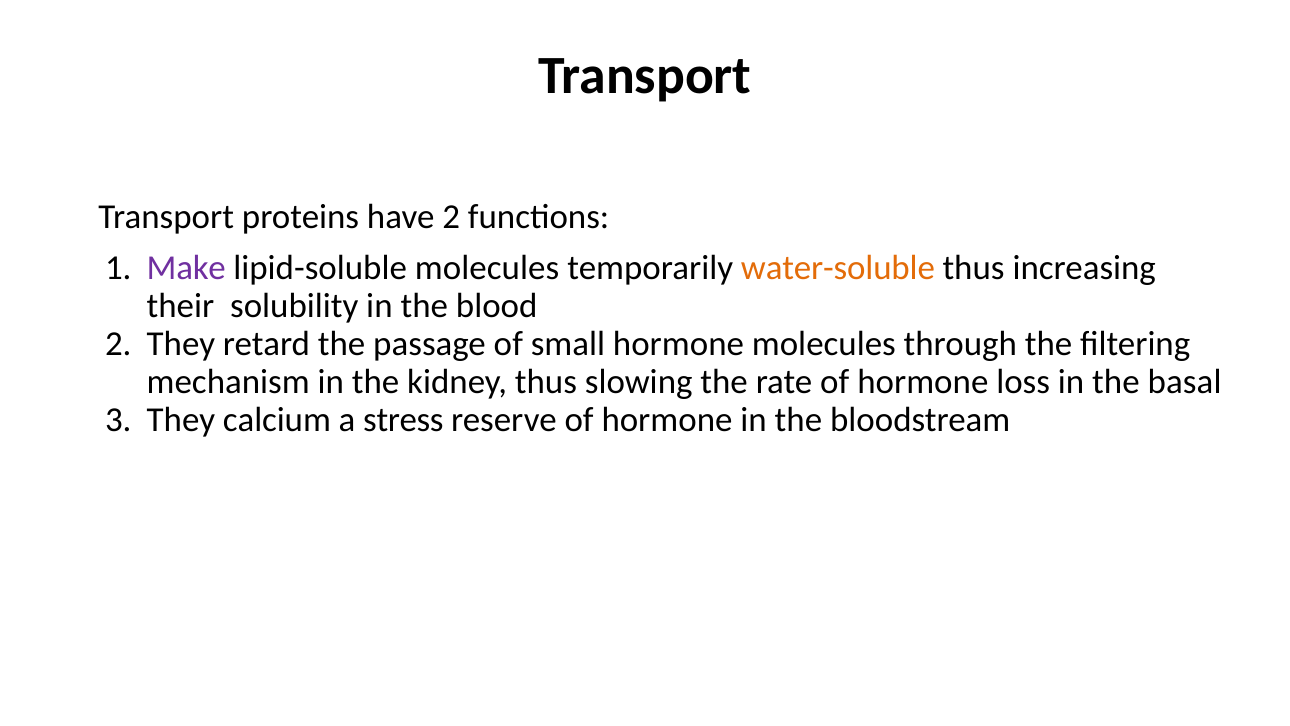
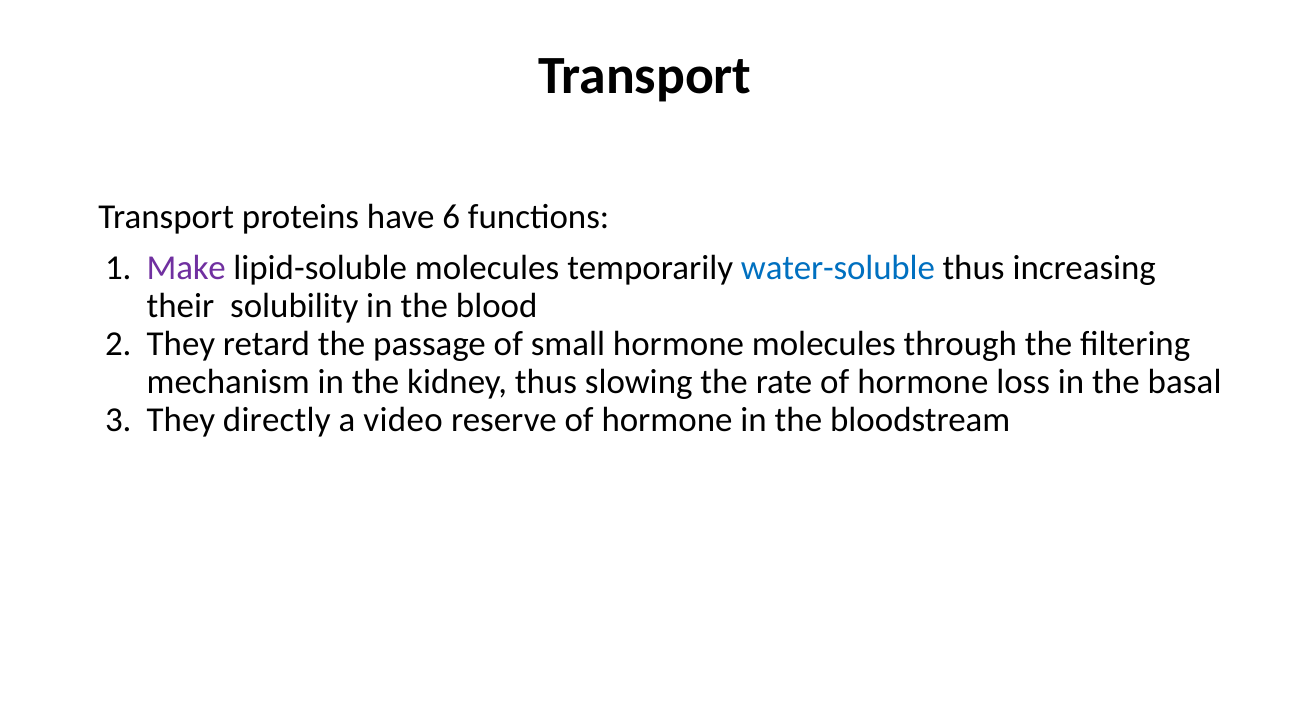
have 2: 2 -> 6
water-soluble colour: orange -> blue
calcium: calcium -> directly
stress: stress -> video
